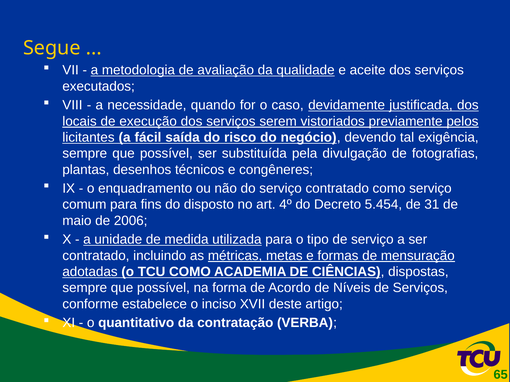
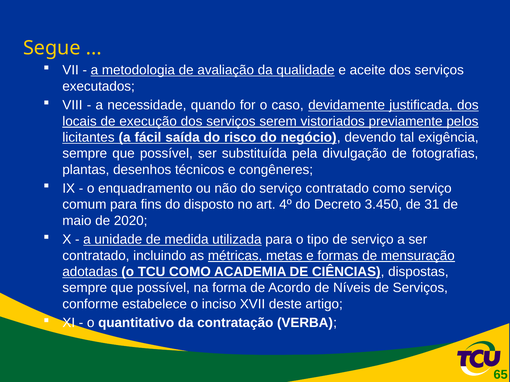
5.454: 5.454 -> 3.450
2006: 2006 -> 2020
